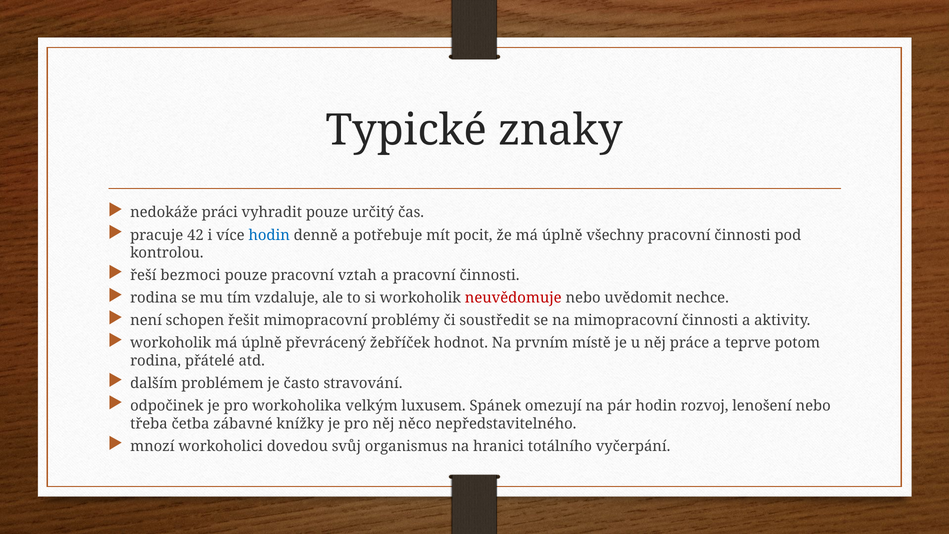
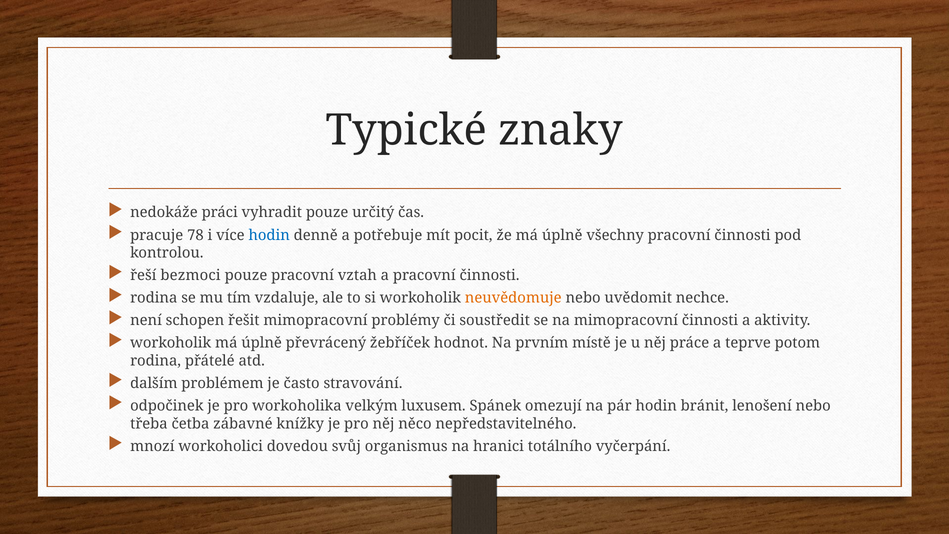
42: 42 -> 78
neuvědomuje colour: red -> orange
rozvoj: rozvoj -> bránit
